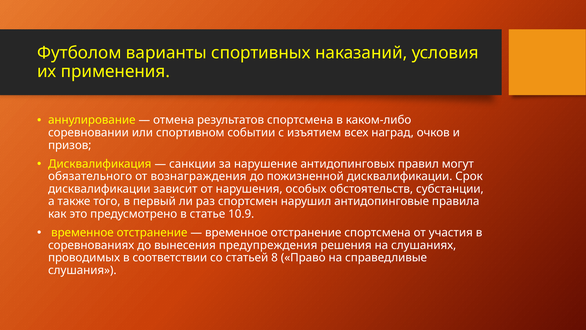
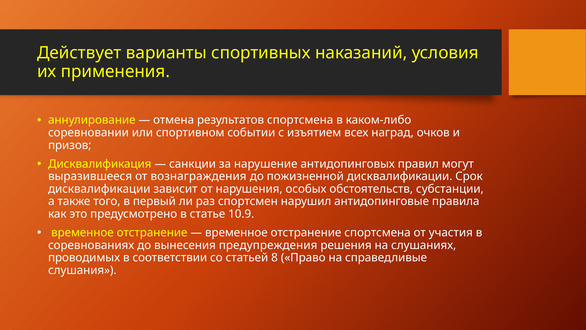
Футболом: Футболом -> Действует
обязательного: обязательного -> выразившееся
